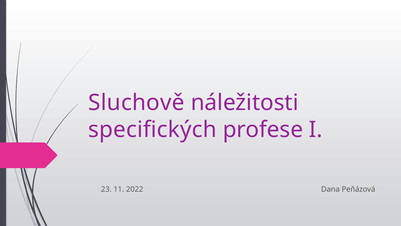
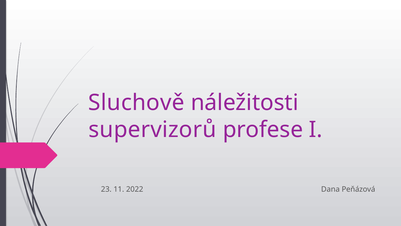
specifických: specifických -> supervizorů
